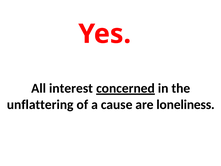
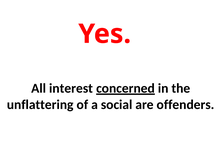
cause: cause -> social
loneliness: loneliness -> offenders
